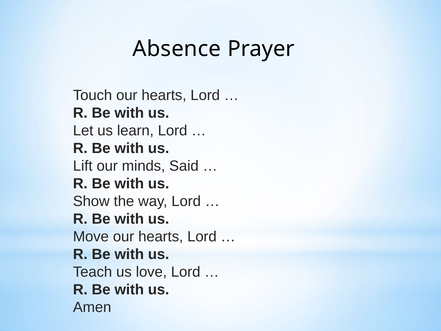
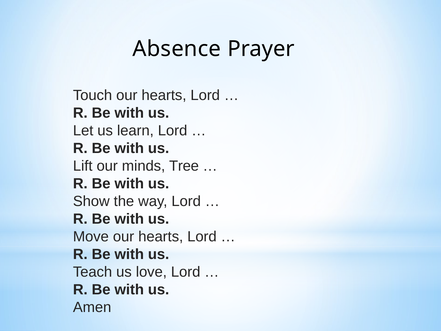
Said: Said -> Tree
